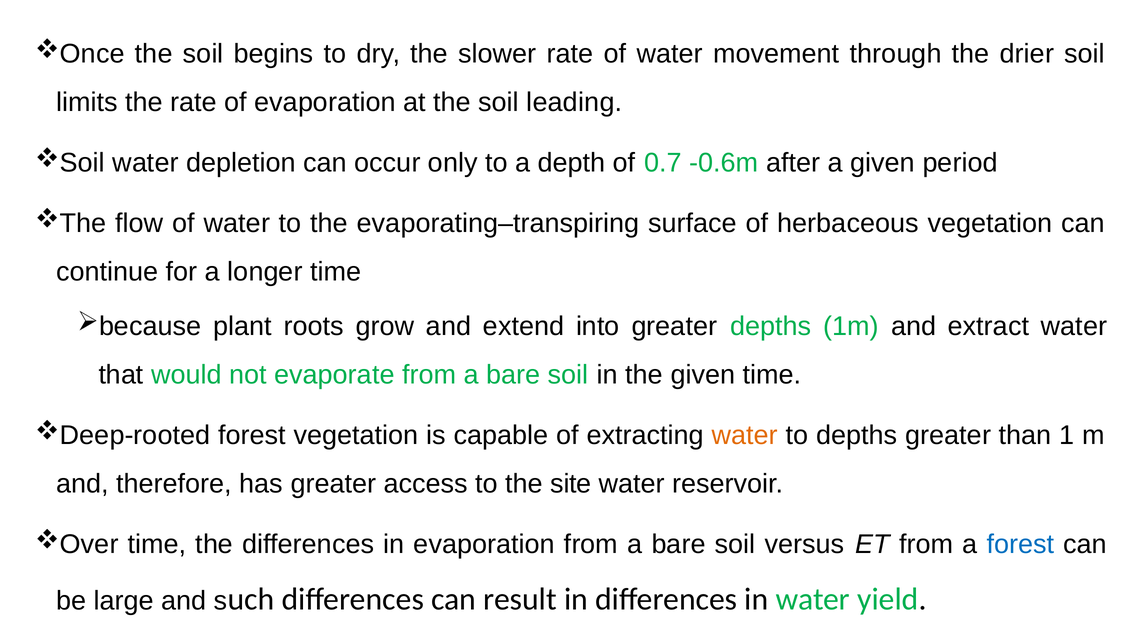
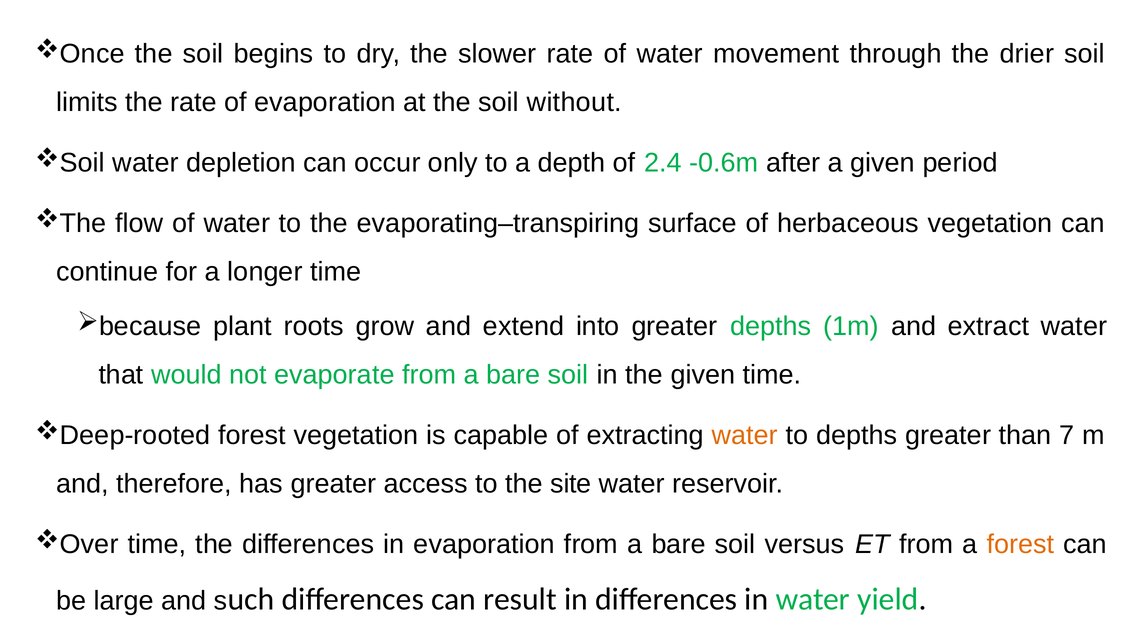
leading: leading -> without
0.7: 0.7 -> 2.4
1: 1 -> 7
forest at (1020, 544) colour: blue -> orange
